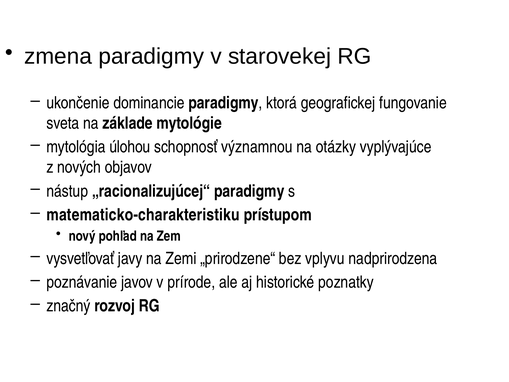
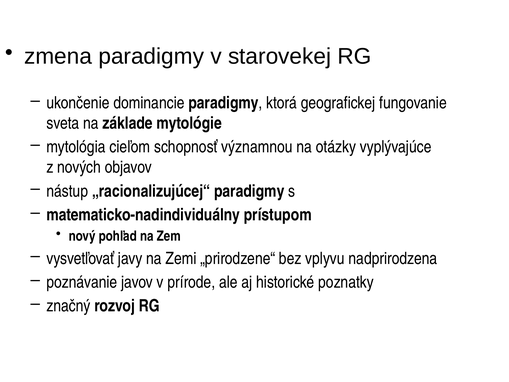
úlohou: úlohou -> cieľom
matematicko-charakteristiku: matematicko-charakteristiku -> matematicko-nadindividuálny
